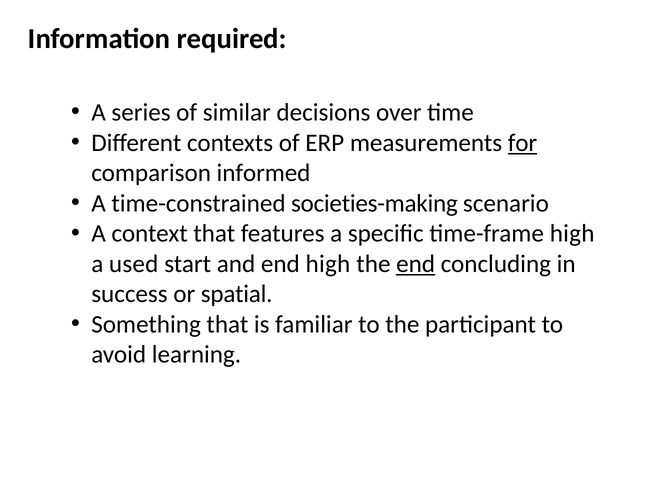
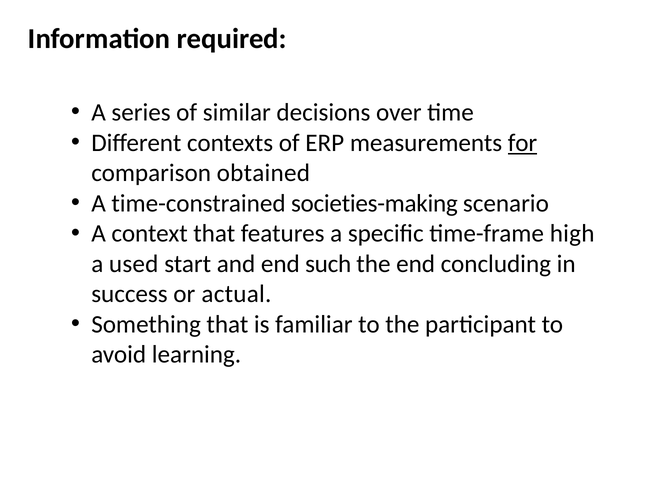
informed: informed -> obtained
end high: high -> such
end at (416, 263) underline: present -> none
spatial: spatial -> actual
